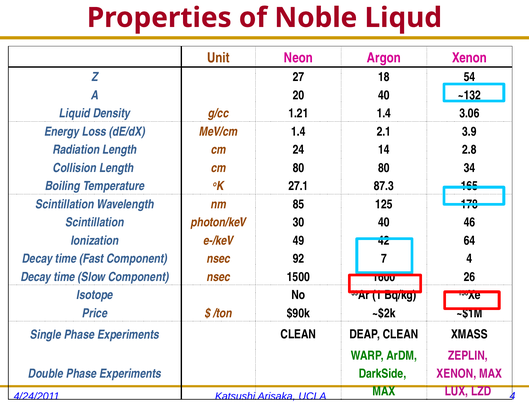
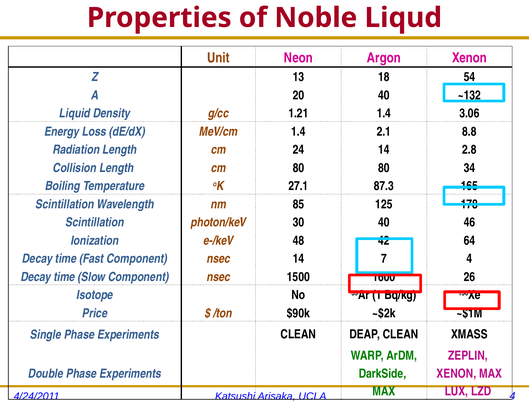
27: 27 -> 13
3.9: 3.9 -> 8.8
49: 49 -> 48
nsec 92: 92 -> 14
